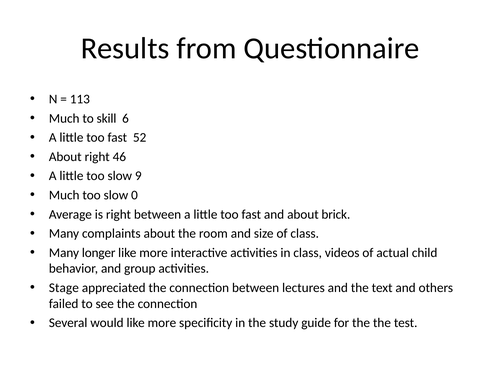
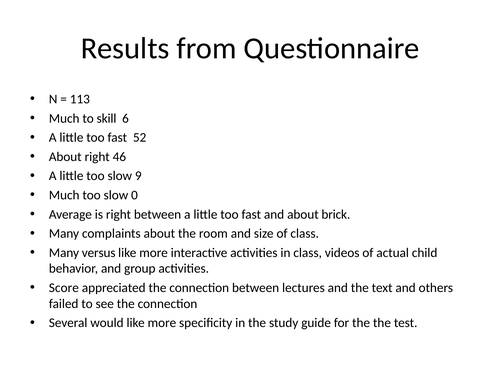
longer: longer -> versus
Stage: Stage -> Score
